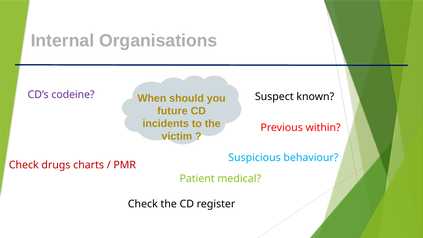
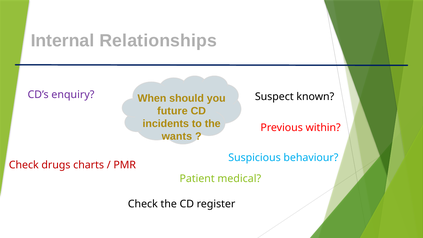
Organisations: Organisations -> Relationships
codeine: codeine -> enquiry
victim: victim -> wants
